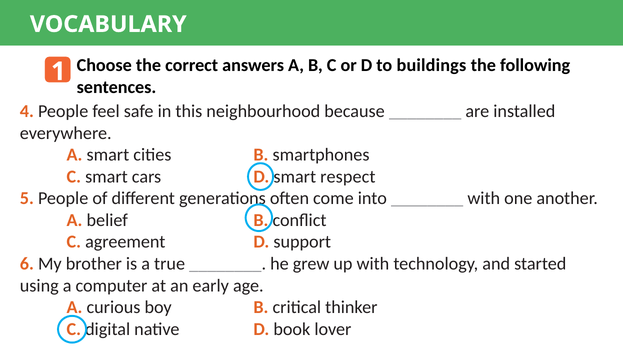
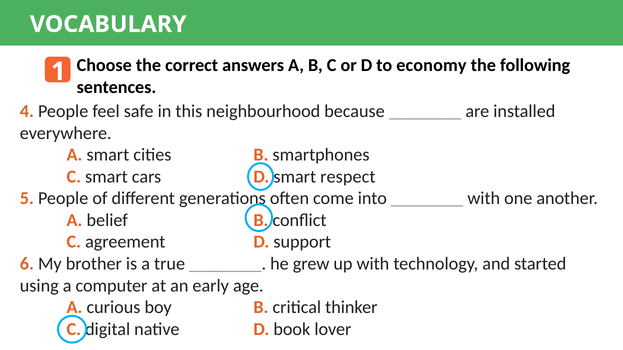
buildings: buildings -> economy
